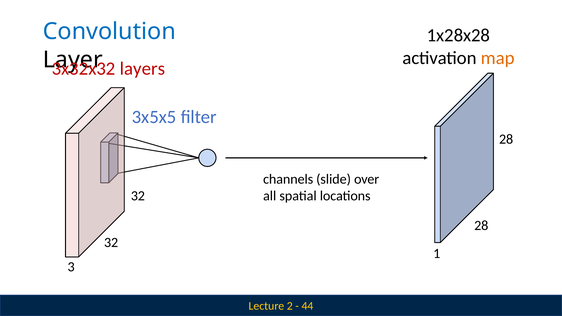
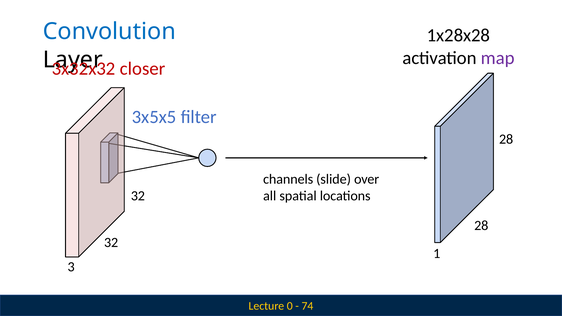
map colour: orange -> purple
layers: layers -> closer
2: 2 -> 0
44: 44 -> 74
